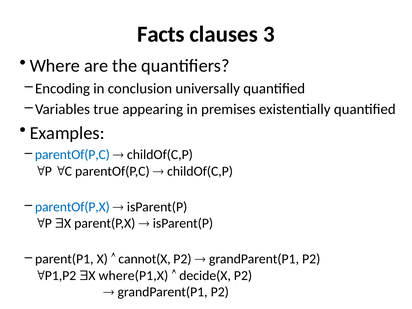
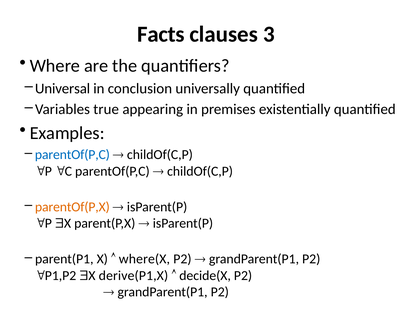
Encoding: Encoding -> Universal
parentOf(P,X colour: blue -> orange
cannot(X: cannot(X -> where(X
where(P1,X: where(P1,X -> derive(P1,X
